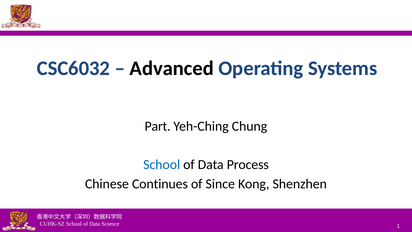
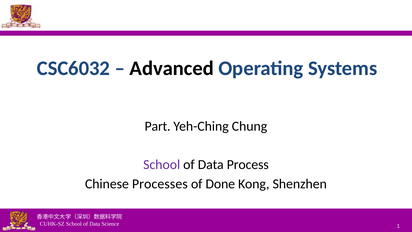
School at (162, 165) colour: blue -> purple
Continues: Continues -> Processes
Since: Since -> Done
